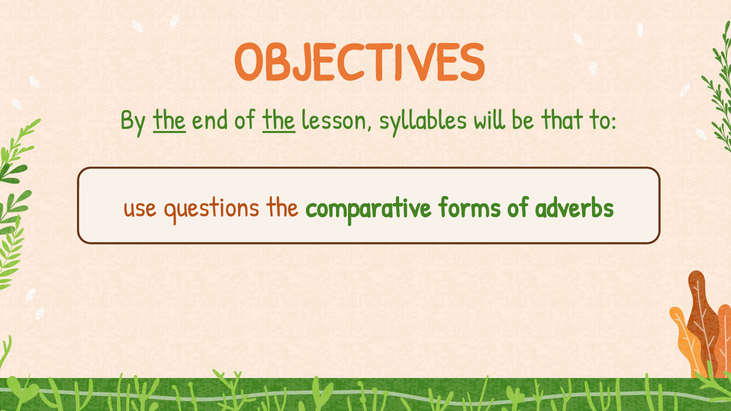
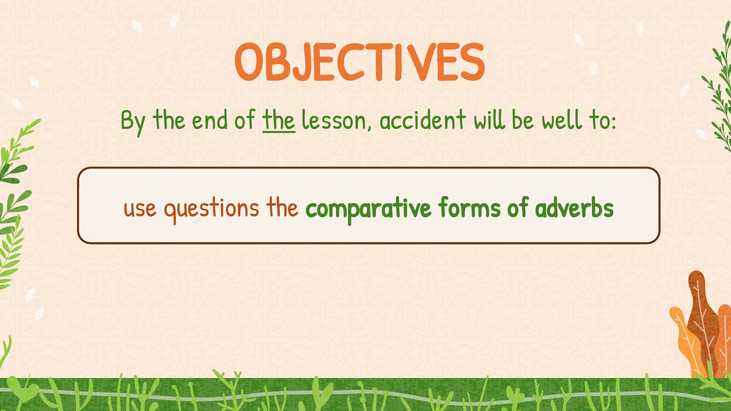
the at (169, 120) underline: present -> none
syllables: syllables -> accident
that: that -> well
